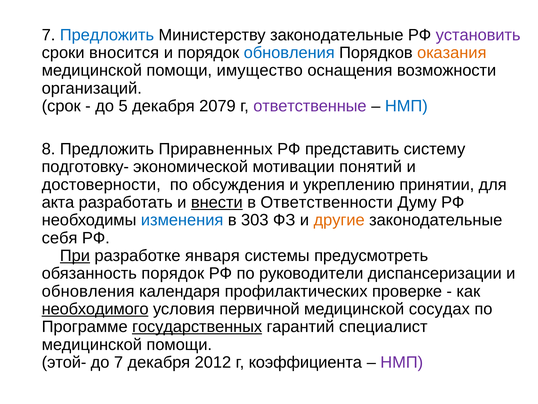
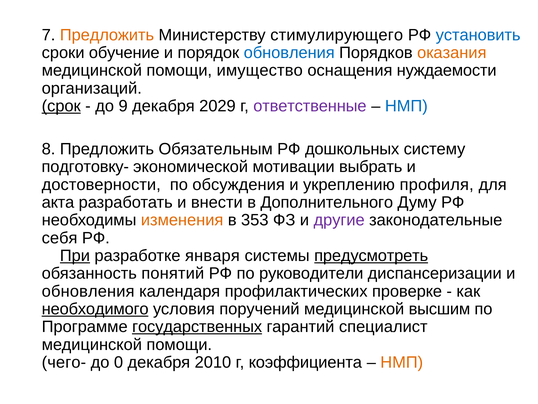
Предложить at (107, 35) colour: blue -> orange
Министерству законодательные: законодательные -> стимулирующего
установить colour: purple -> blue
вносится: вносится -> обучение
возможности: возможности -> нуждаемости
срок underline: none -> present
5: 5 -> 9
2079: 2079 -> 2029
Приравненных: Приравненных -> Обязательным
представить: представить -> дошкольных
понятий: понятий -> выбрать
принятии: принятии -> профиля
внести underline: present -> none
Ответственности: Ответственности -> Дополнительного
изменения colour: blue -> orange
303: 303 -> 353
другие colour: orange -> purple
предусмотреть underline: none -> present
обязанность порядок: порядок -> понятий
первичной: первичной -> поручений
сосудах: сосудах -> высшим
этой-: этой- -> чего-
до 7: 7 -> 0
2012: 2012 -> 2010
НМП at (402, 362) colour: purple -> orange
